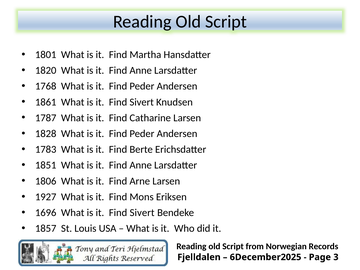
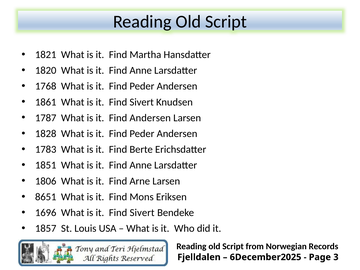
1801: 1801 -> 1821
Find Catharine: Catharine -> Andersen
1927: 1927 -> 8651
